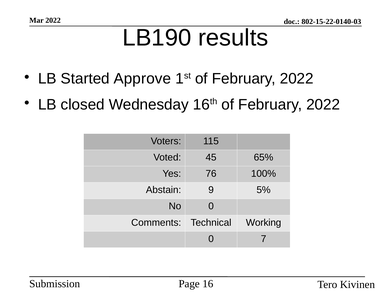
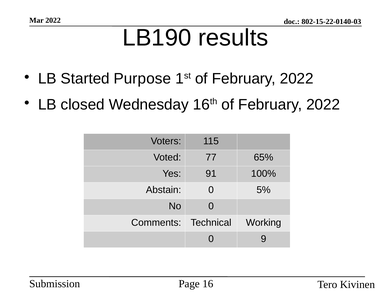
Approve: Approve -> Purpose
45: 45 -> 77
76: 76 -> 91
Abstain 9: 9 -> 0
7: 7 -> 9
